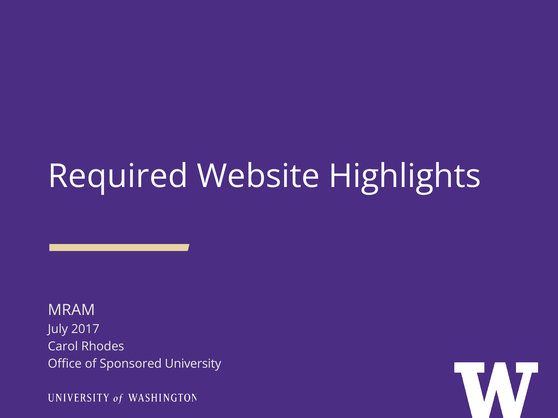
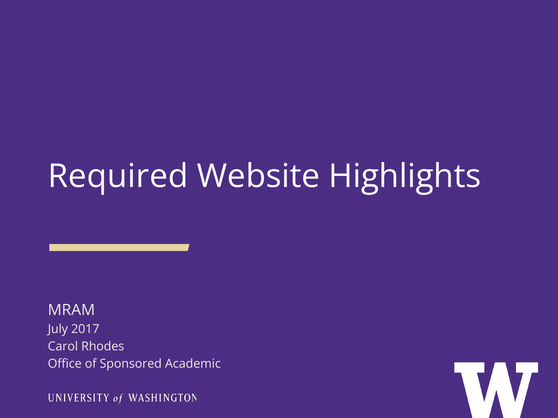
University: University -> Academic
